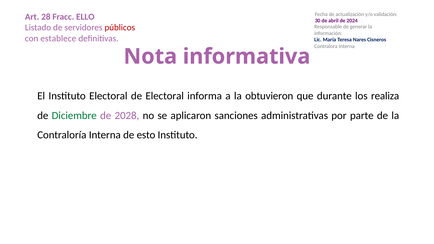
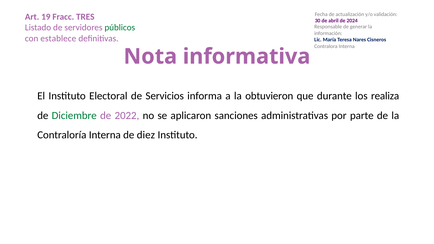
28: 28 -> 19
ELLO: ELLO -> TRES
públicos colour: red -> green
de Electoral: Electoral -> Servicios
2028: 2028 -> 2022
esto: esto -> diez
